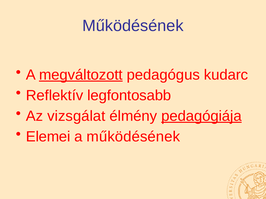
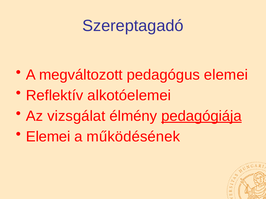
Működésének at (133, 26): Működésének -> Szereptagadó
megváltozott underline: present -> none
pedagógus kudarc: kudarc -> elemei
legfontosabb: legfontosabb -> alkotóelemei
